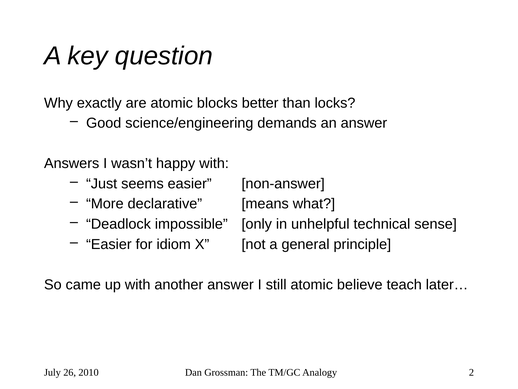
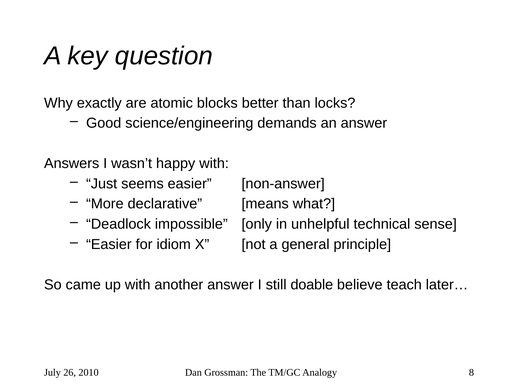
still atomic: atomic -> doable
2: 2 -> 8
